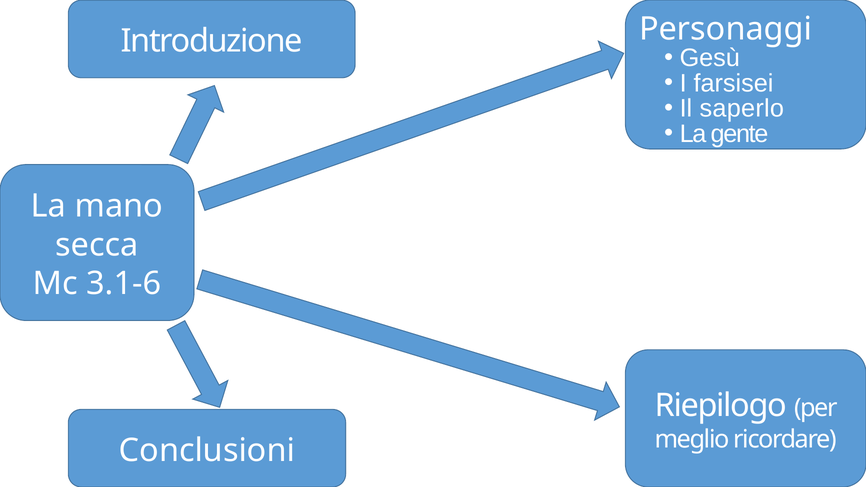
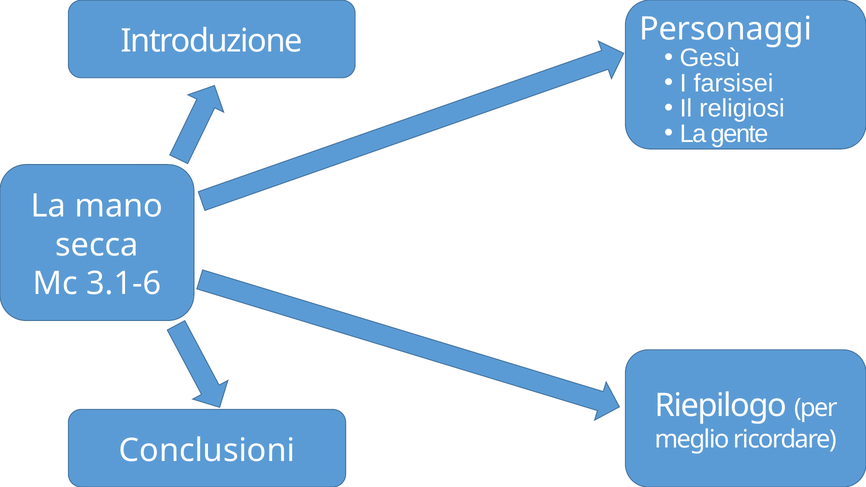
saperlo: saperlo -> religiosi
